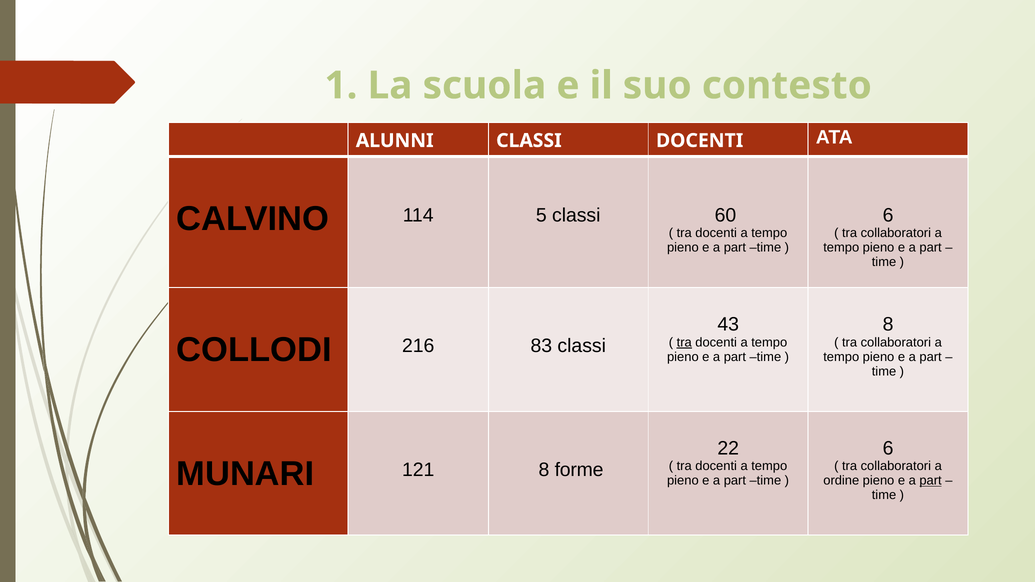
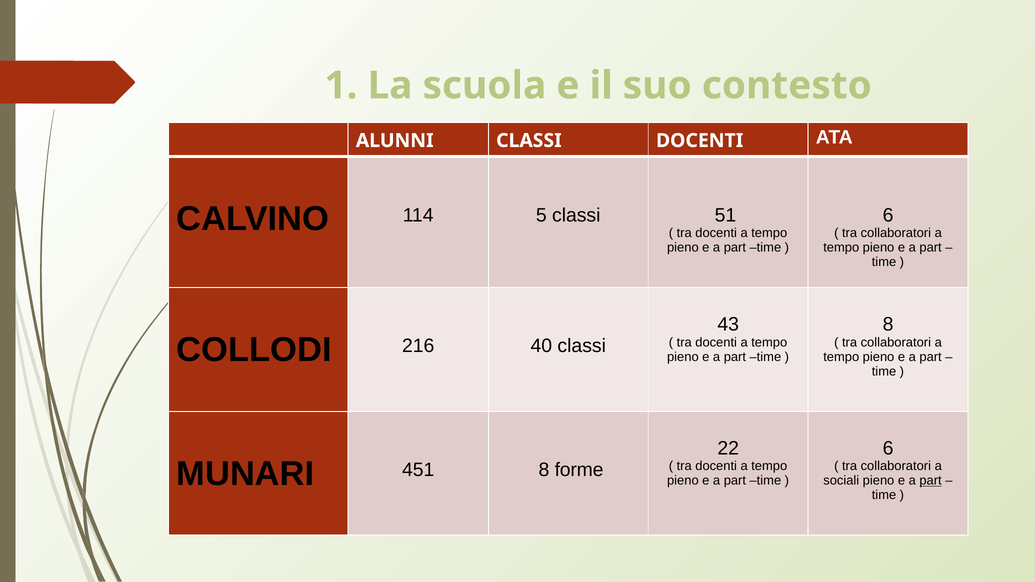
60: 60 -> 51
83: 83 -> 40
tra at (684, 342) underline: present -> none
121: 121 -> 451
ordine: ordine -> sociali
